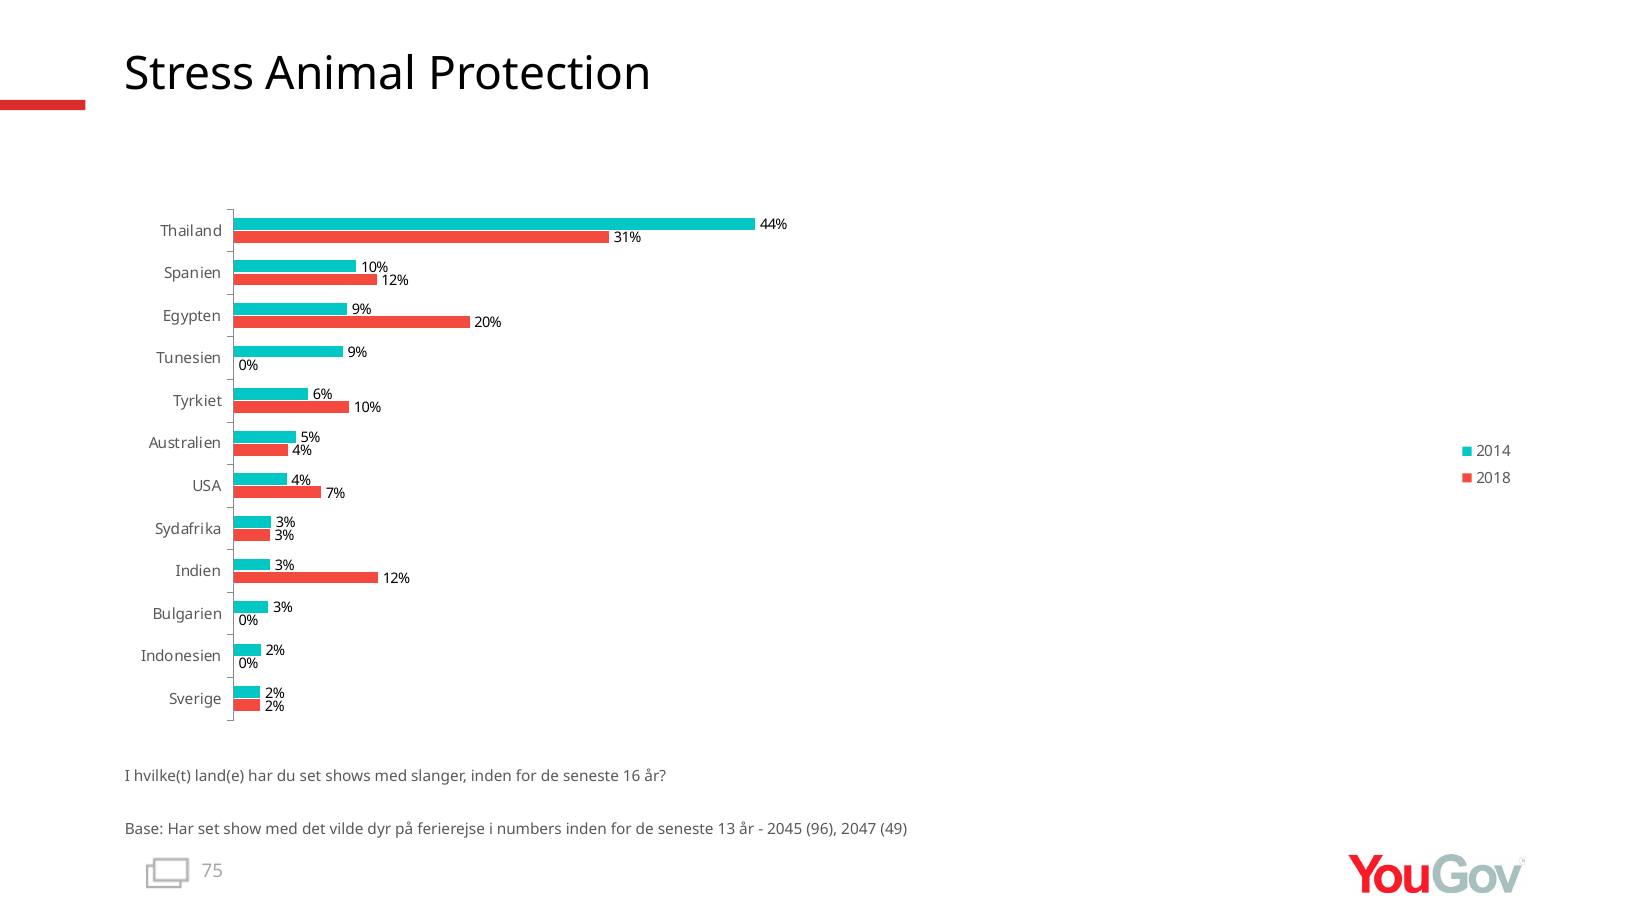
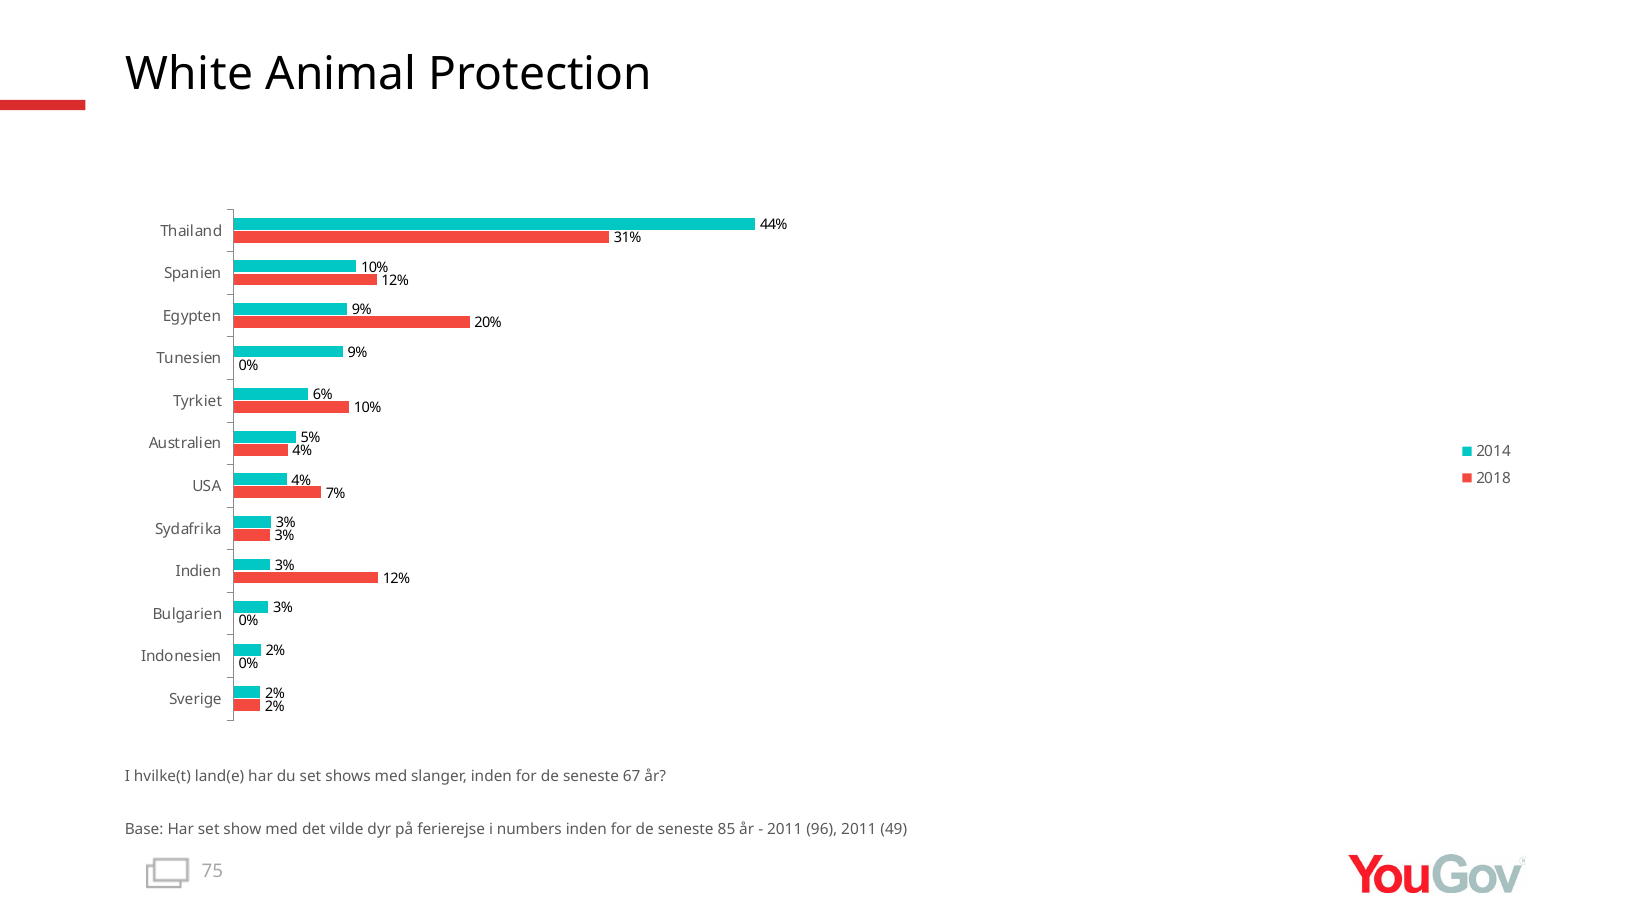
Stress: Stress -> White
16: 16 -> 67
13: 13 -> 85
2045 at (785, 830): 2045 -> 2011
96 2047: 2047 -> 2011
